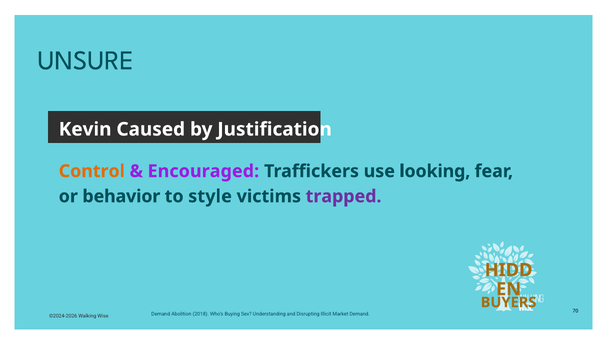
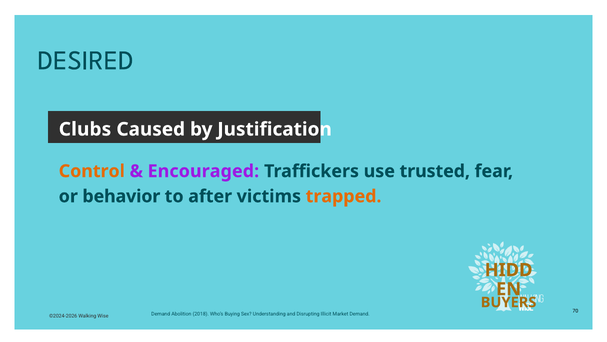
UNSURE: UNSURE -> DESIRED
Kevin: Kevin -> Clubs
looking: looking -> trusted
style: style -> after
trapped colour: purple -> orange
